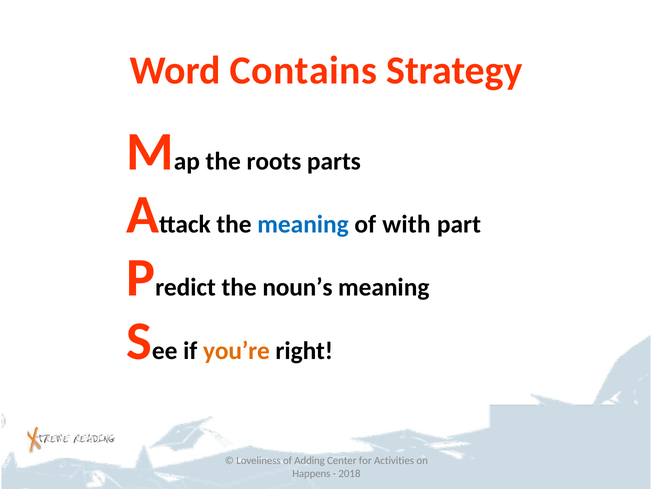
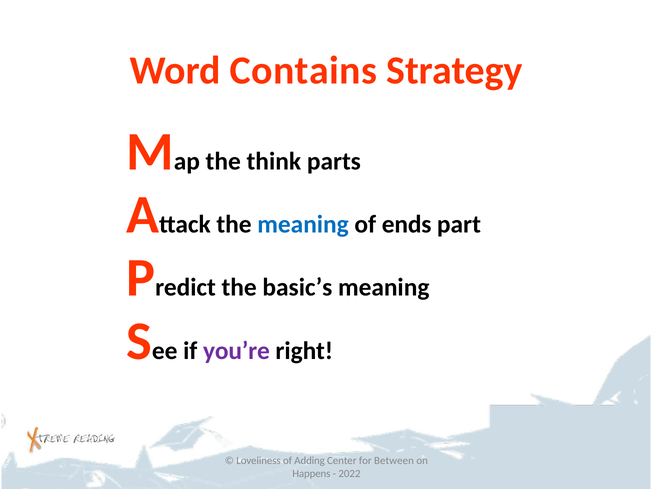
roots: roots -> think
with: with -> ends
noun’s: noun’s -> basic’s
you’re colour: orange -> purple
Activities: Activities -> Between
2018: 2018 -> 2022
